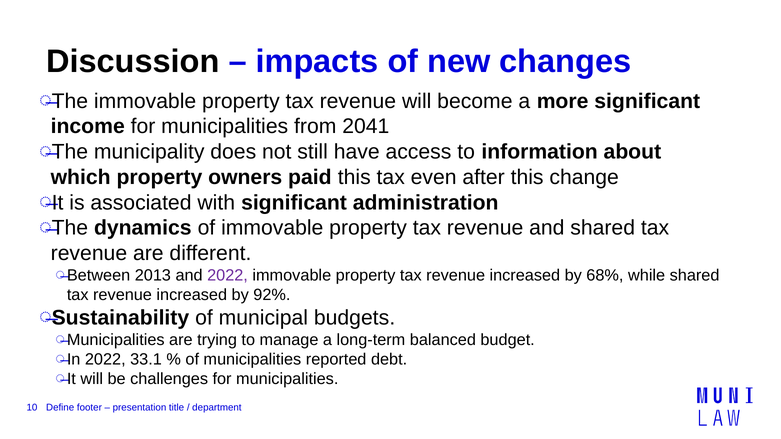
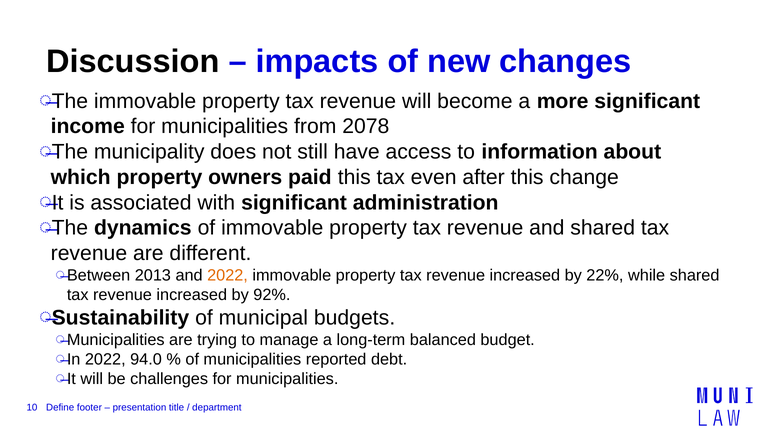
2041: 2041 -> 2078
2022 at (228, 276) colour: purple -> orange
68%: 68% -> 22%
33.1: 33.1 -> 94.0
